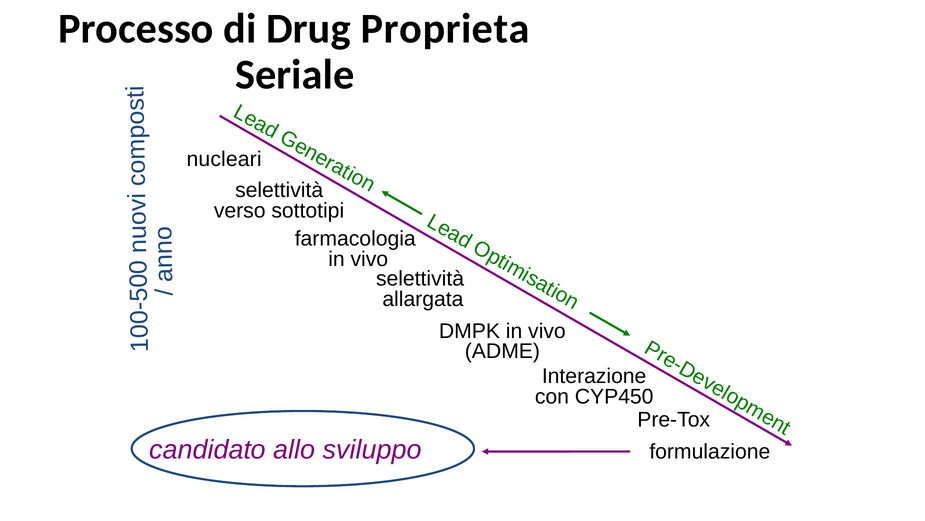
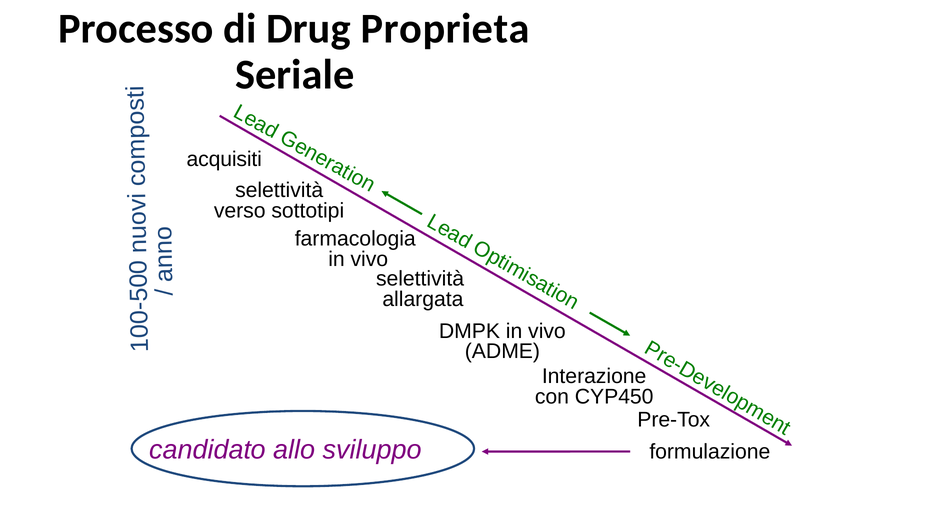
nucleari: nucleari -> acquisiti
